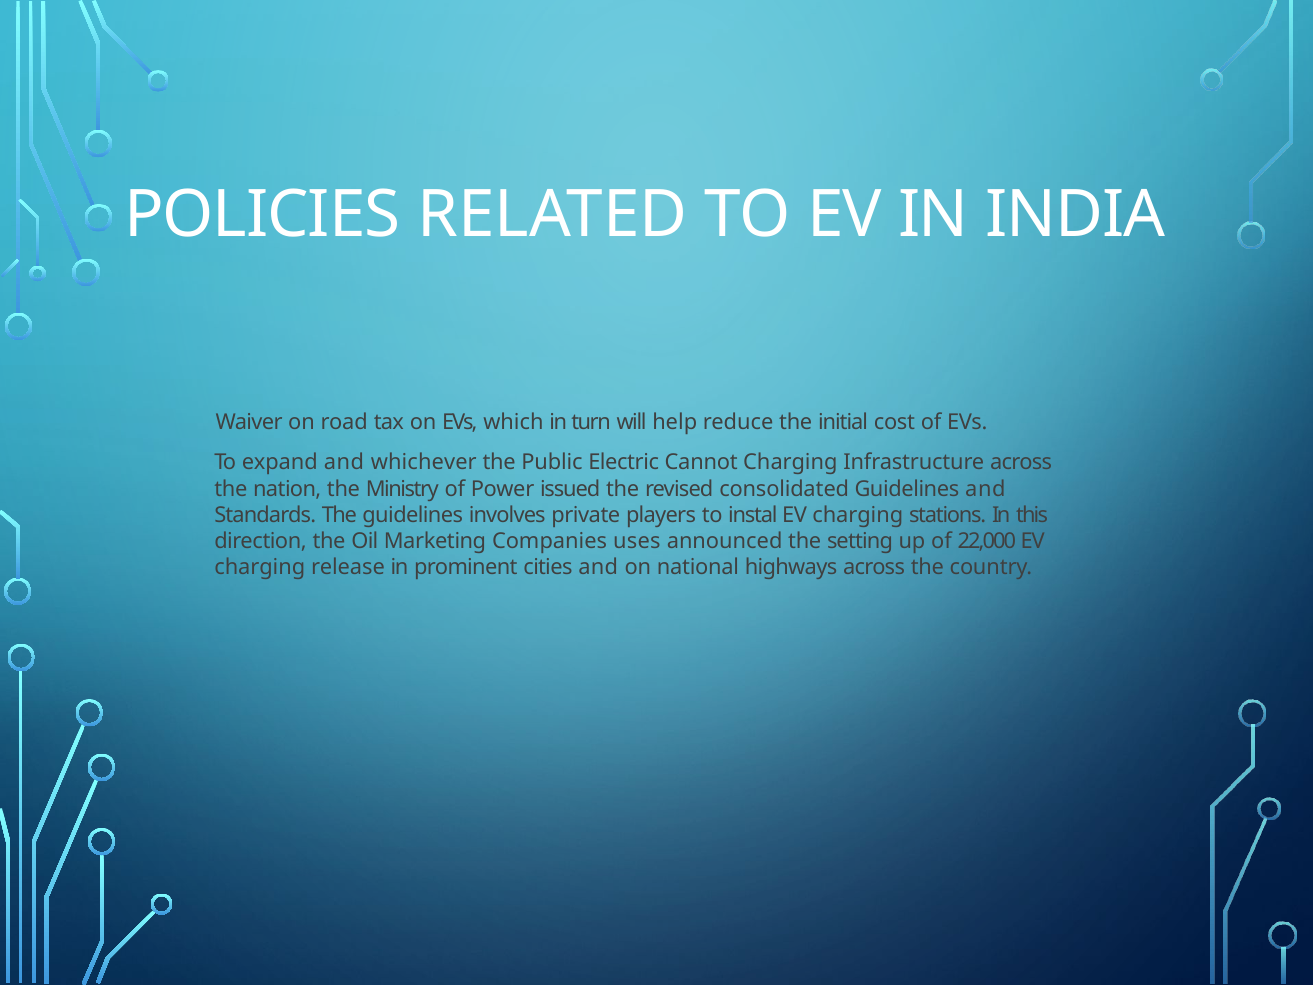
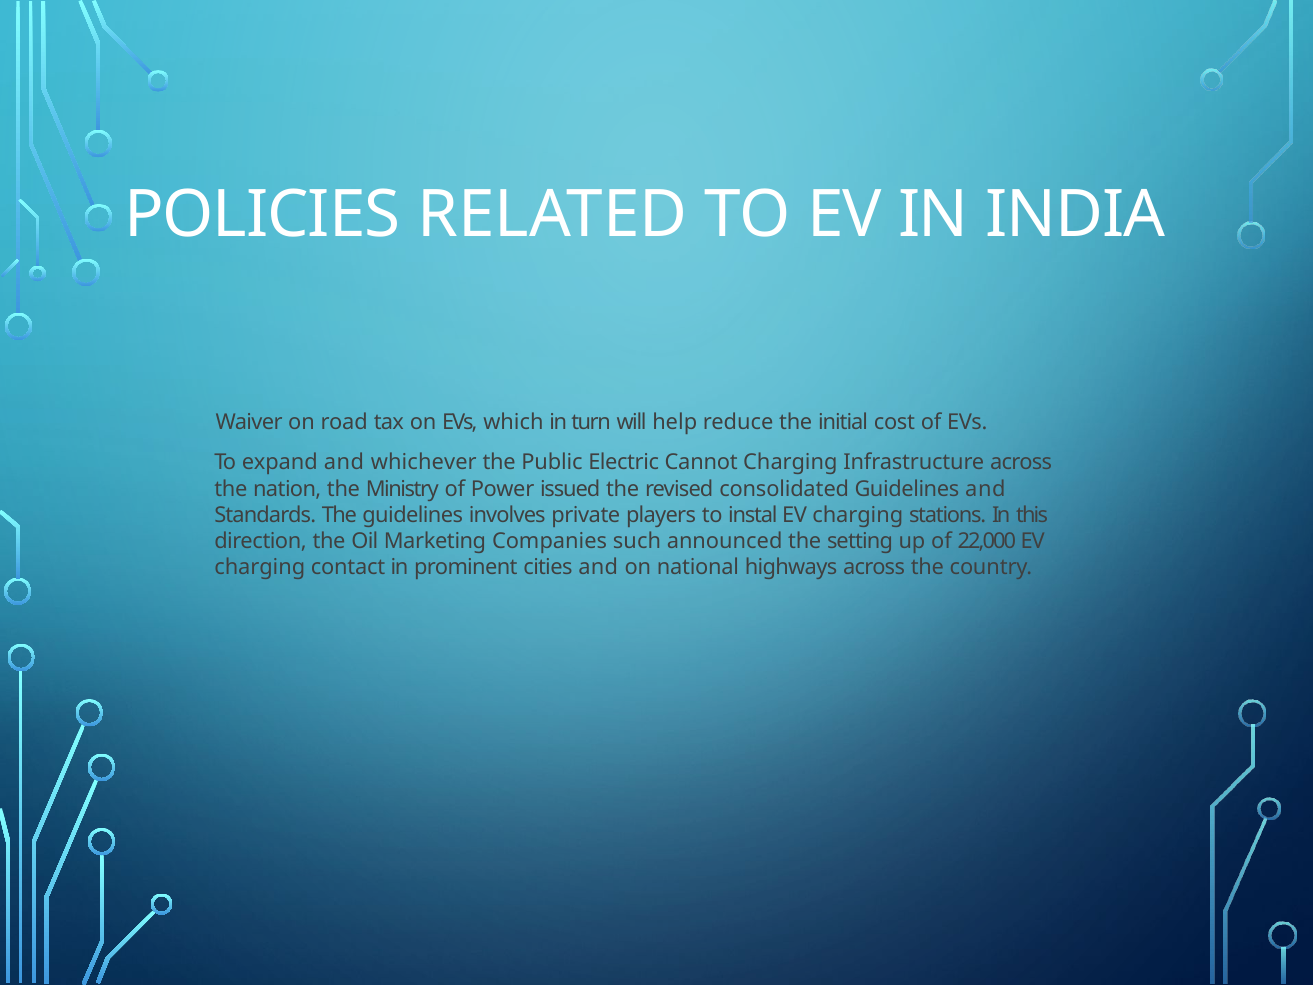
uses: uses -> such
release: release -> contact
